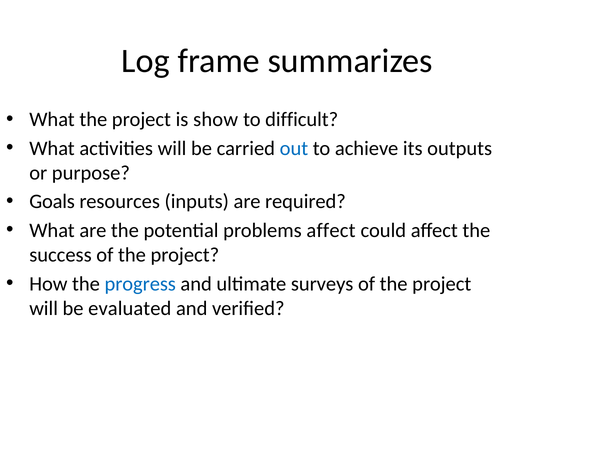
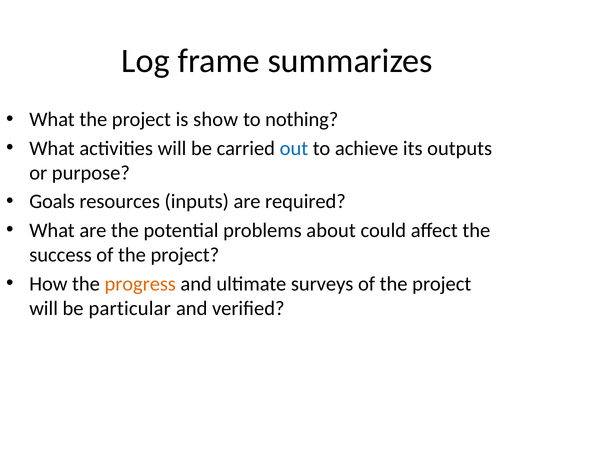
difficult: difficult -> nothing
problems affect: affect -> about
progress colour: blue -> orange
evaluated: evaluated -> particular
